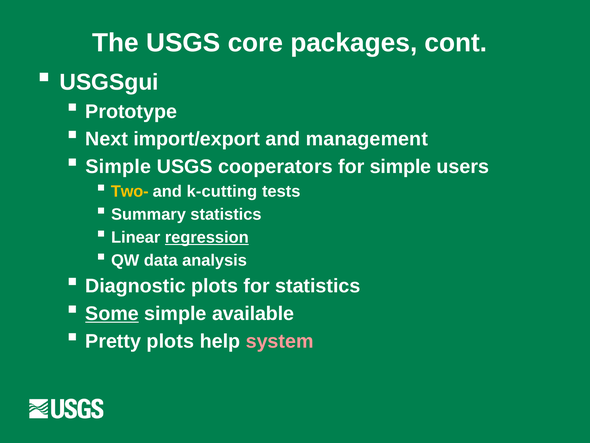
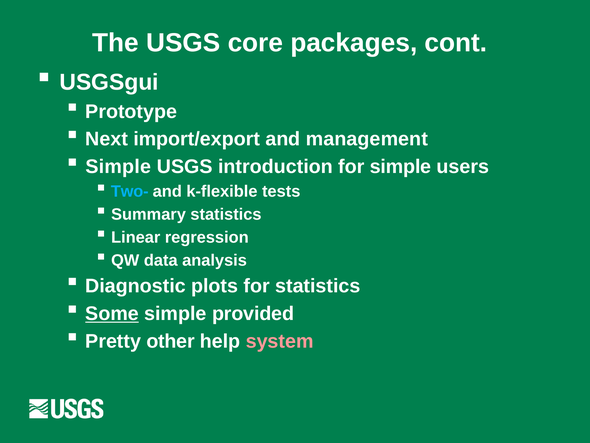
cooperators: cooperators -> introduction
Two- colour: yellow -> light blue
k-cutting: k-cutting -> k-flexible
regression underline: present -> none
available: available -> provided
Pretty plots: plots -> other
